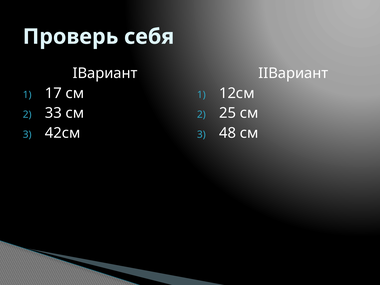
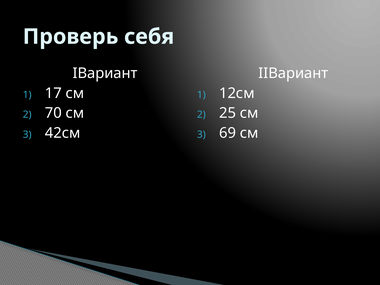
33: 33 -> 70
48: 48 -> 69
